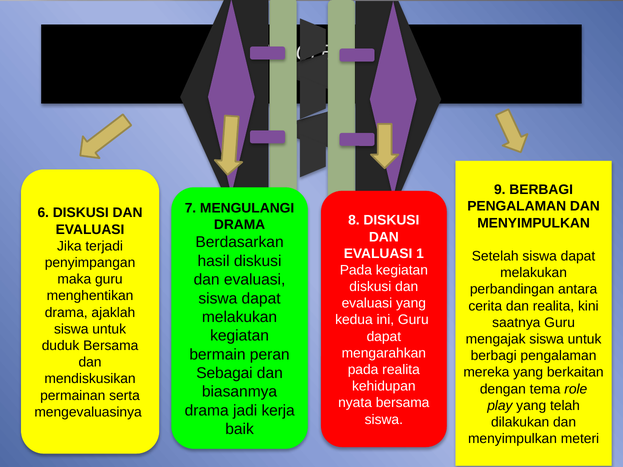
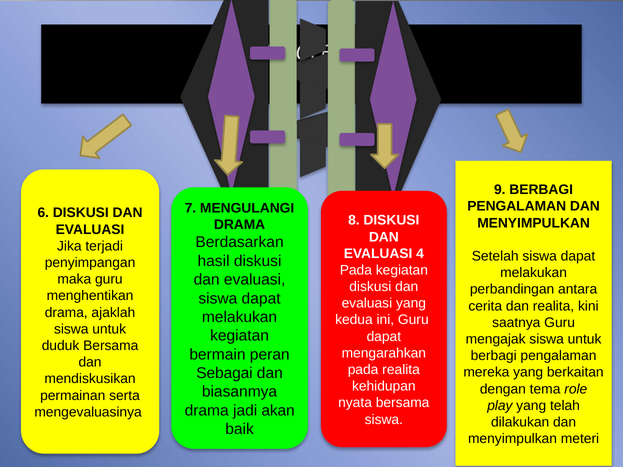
1: 1 -> 4
kerja: kerja -> akan
